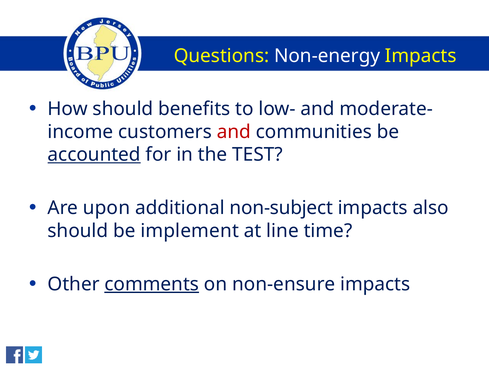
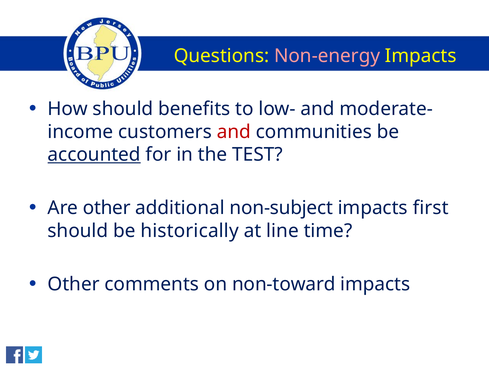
Non-energy colour: white -> pink
Are upon: upon -> other
also: also -> first
implement: implement -> historically
comments underline: present -> none
non-ensure: non-ensure -> non-toward
